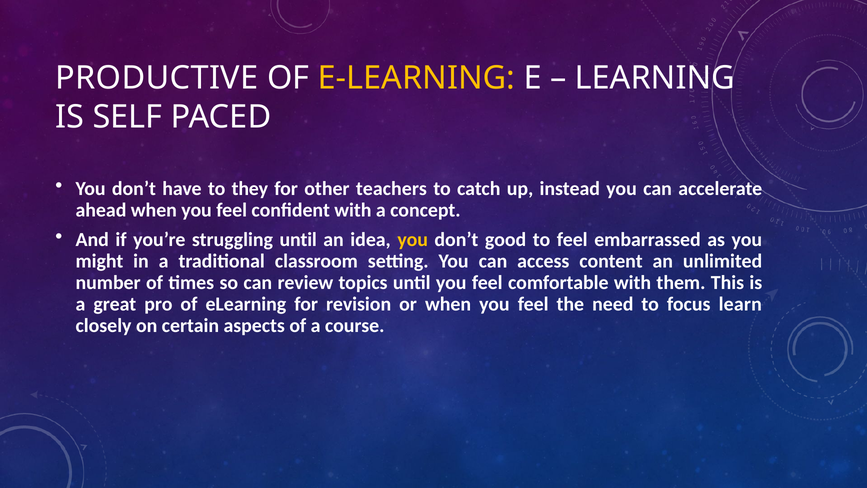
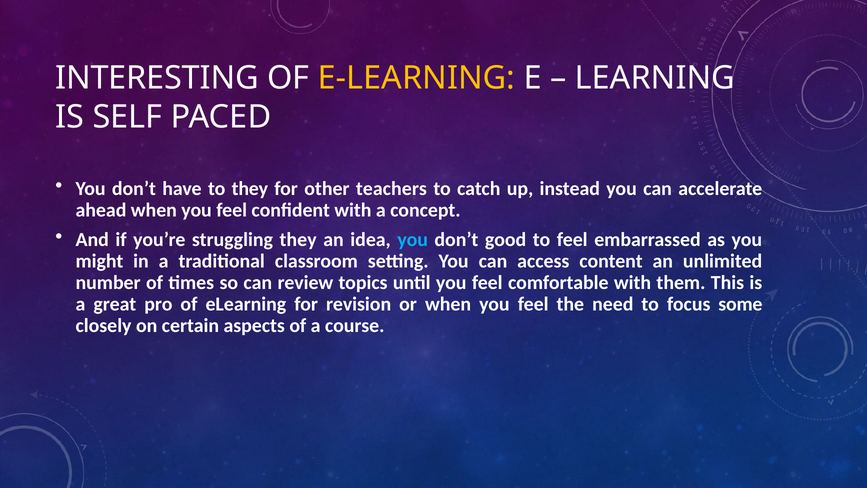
PRODUCTIVE: PRODUCTIVE -> INTERESTING
struggling until: until -> they
you at (413, 239) colour: yellow -> light blue
learn: learn -> some
